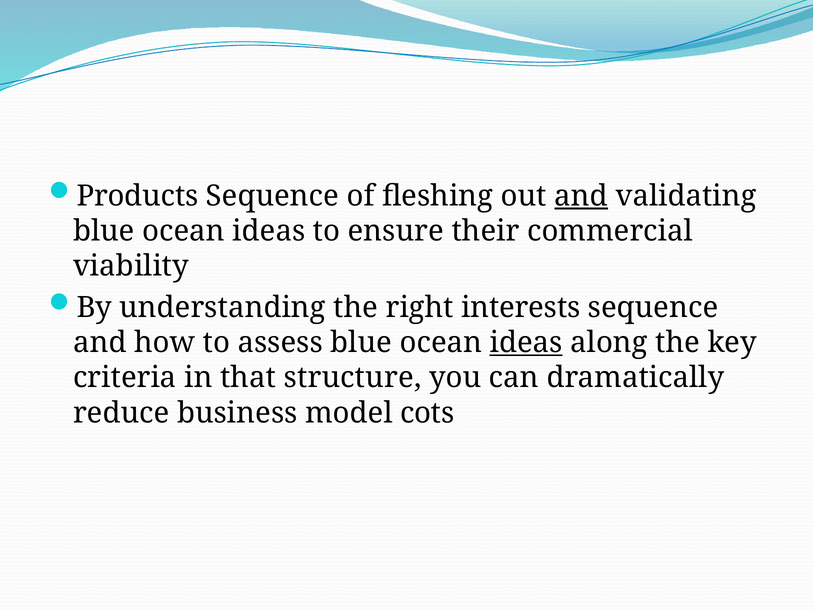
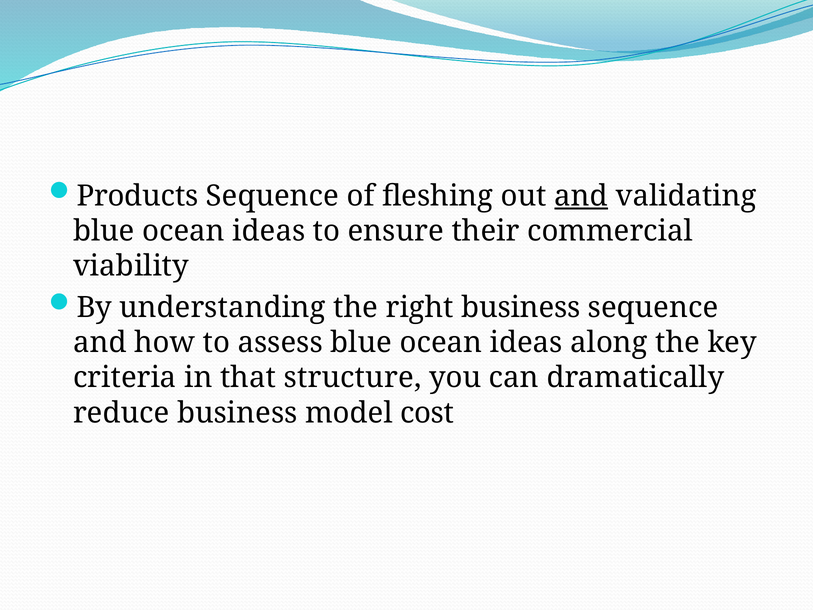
right interests: interests -> business
ideas at (526, 342) underline: present -> none
cots: cots -> cost
